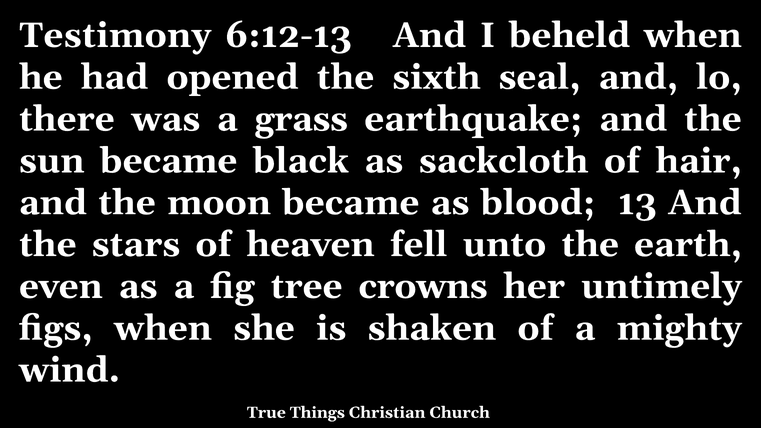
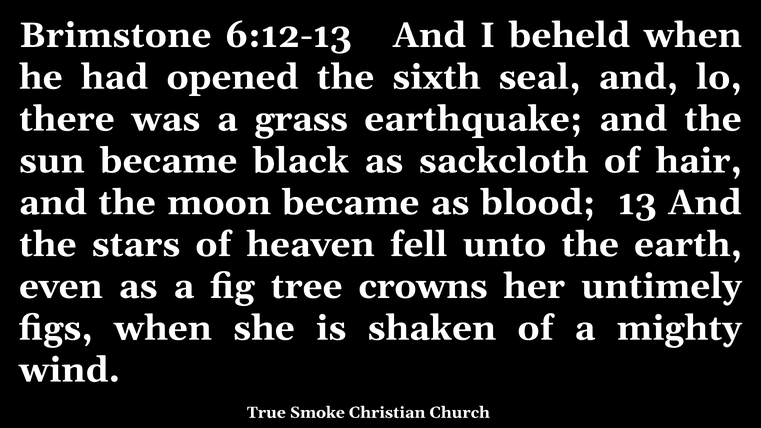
Testimony: Testimony -> Brimstone
Things: Things -> Smoke
